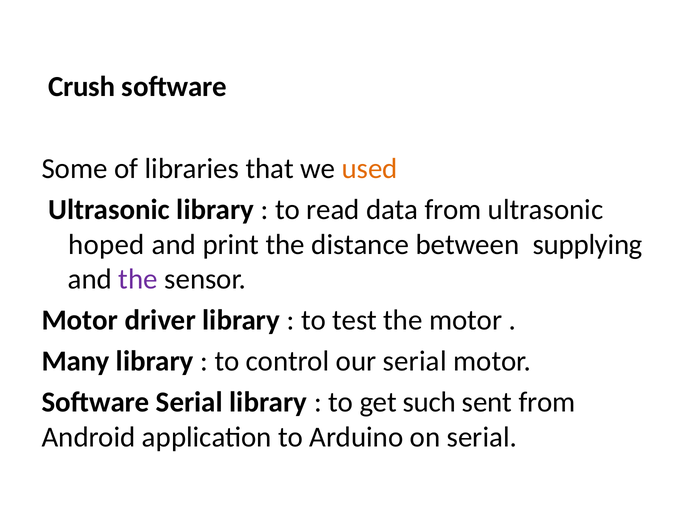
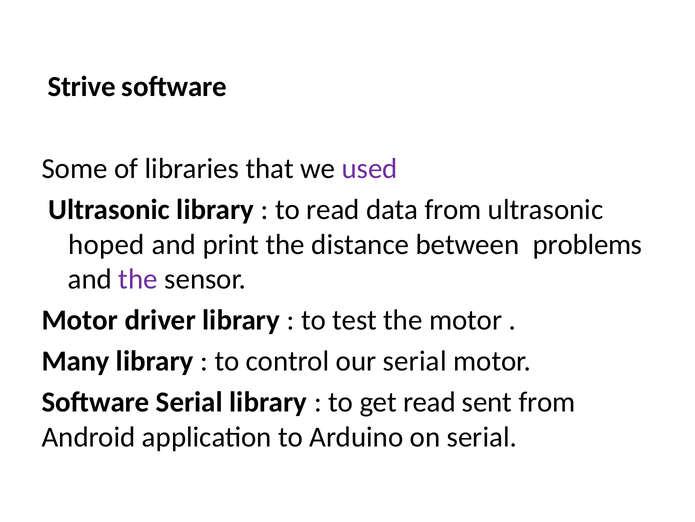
Crush: Crush -> Strive
used colour: orange -> purple
supplying: supplying -> problems
get such: such -> read
